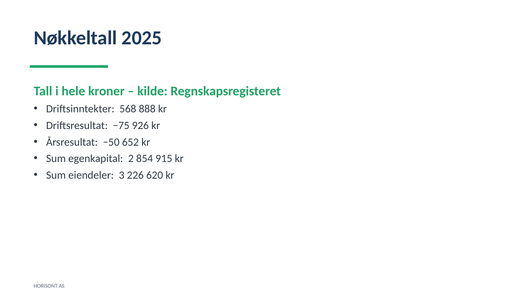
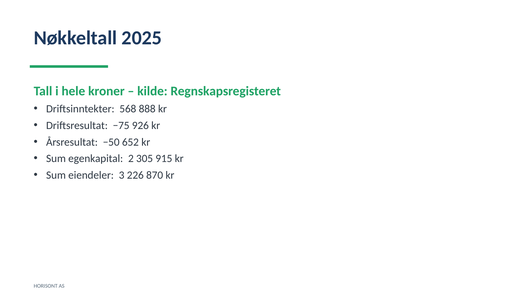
854: 854 -> 305
620: 620 -> 870
